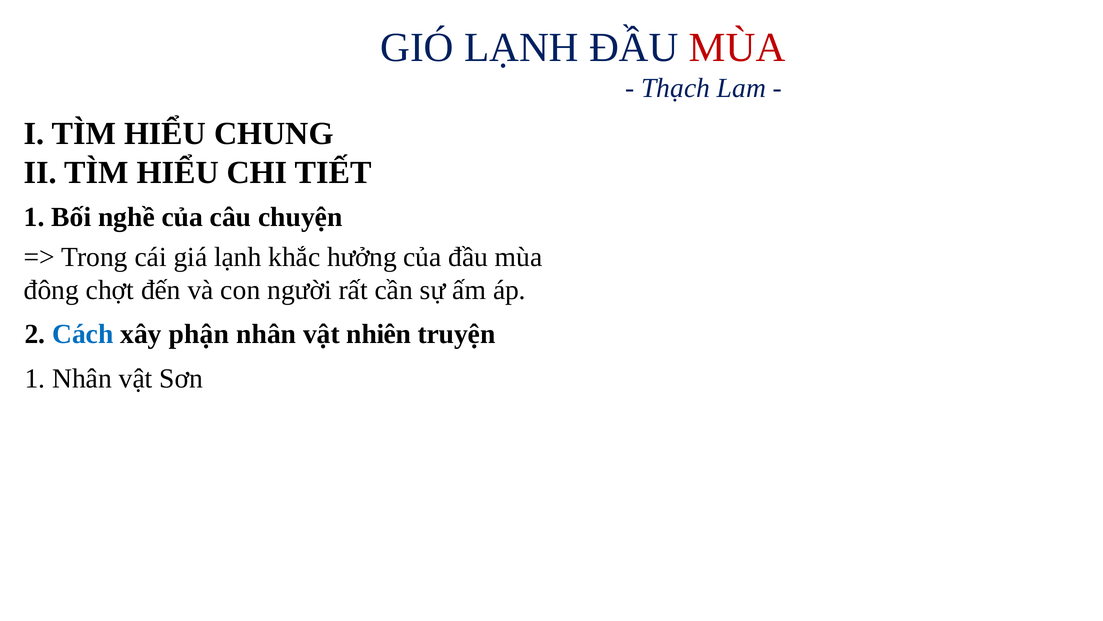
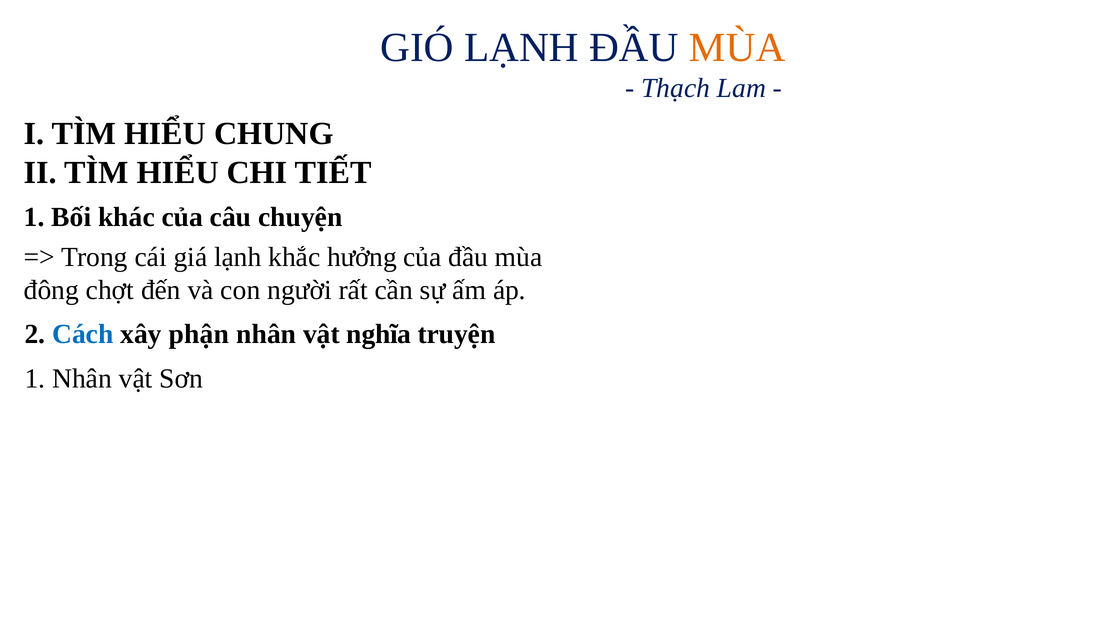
MÙA at (737, 48) colour: red -> orange
nghề: nghề -> khác
nhiên: nhiên -> nghĩa
